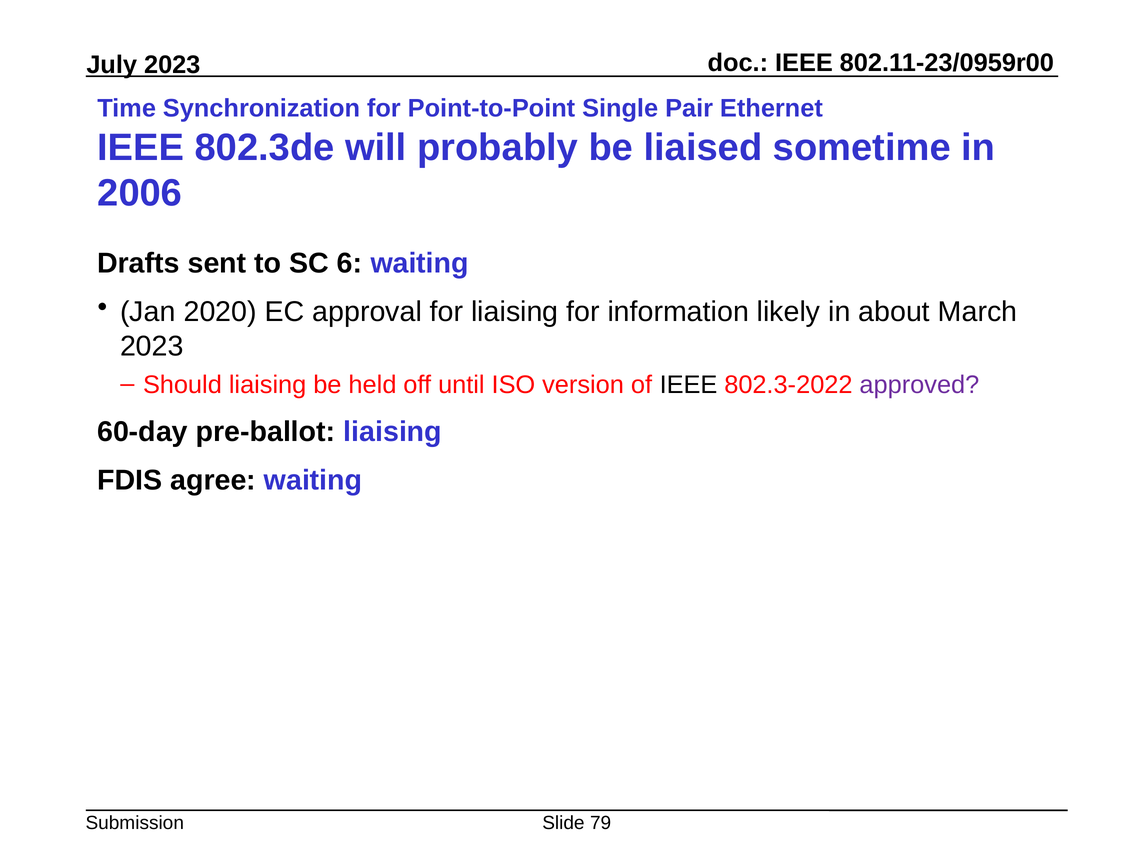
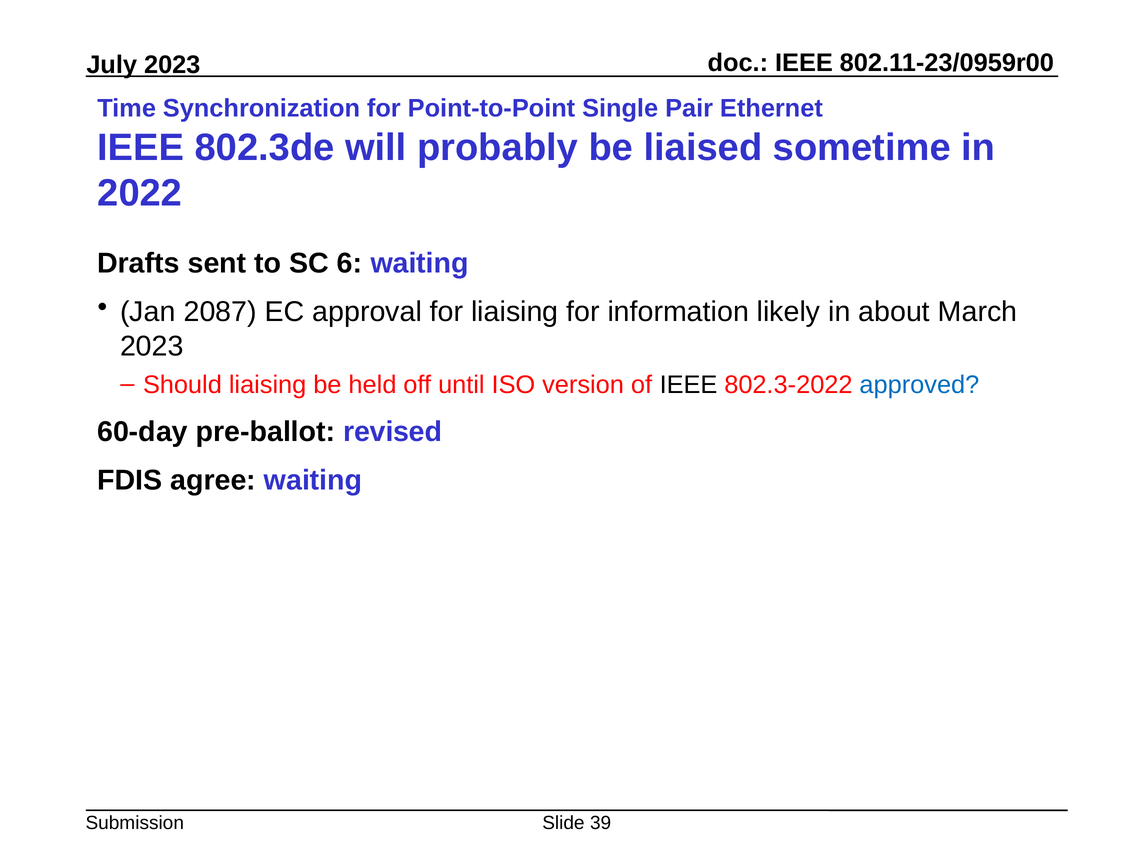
2006: 2006 -> 2022
2020: 2020 -> 2087
approved colour: purple -> blue
pre-ballot liaising: liaising -> revised
79: 79 -> 39
